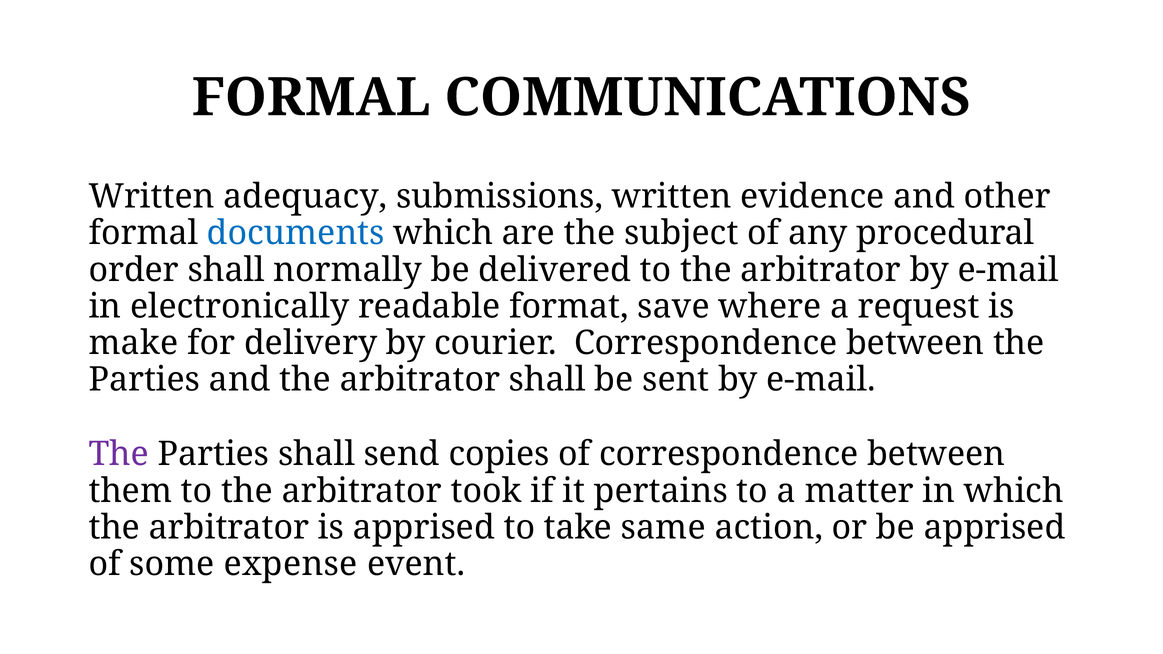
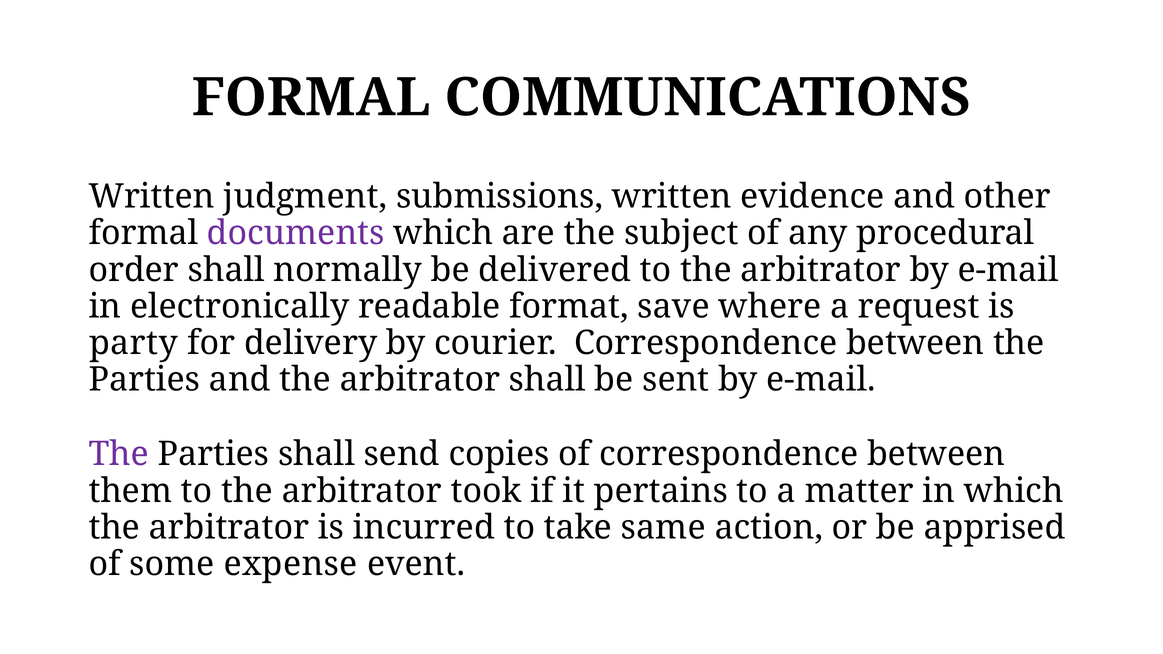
adequacy: adequacy -> judgment
documents colour: blue -> purple
make: make -> party
is apprised: apprised -> incurred
